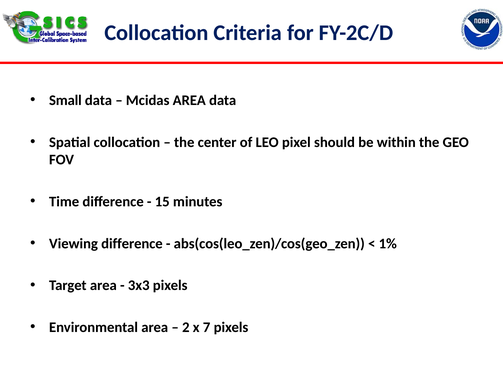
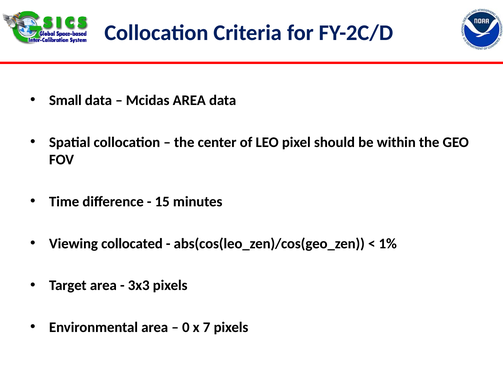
Viewing difference: difference -> collocated
2: 2 -> 0
